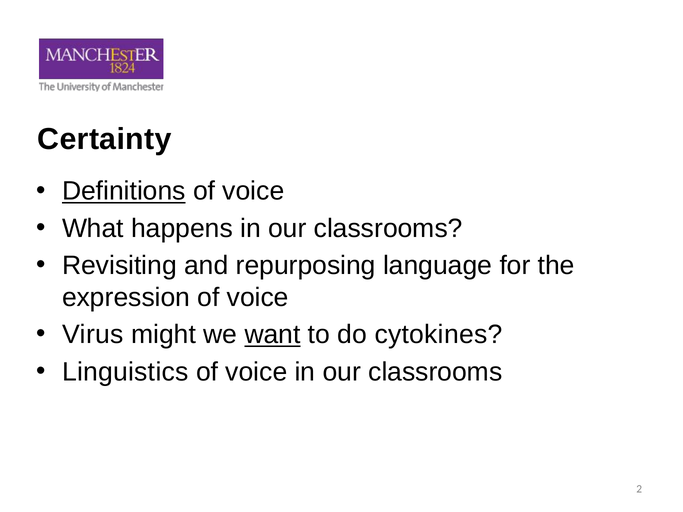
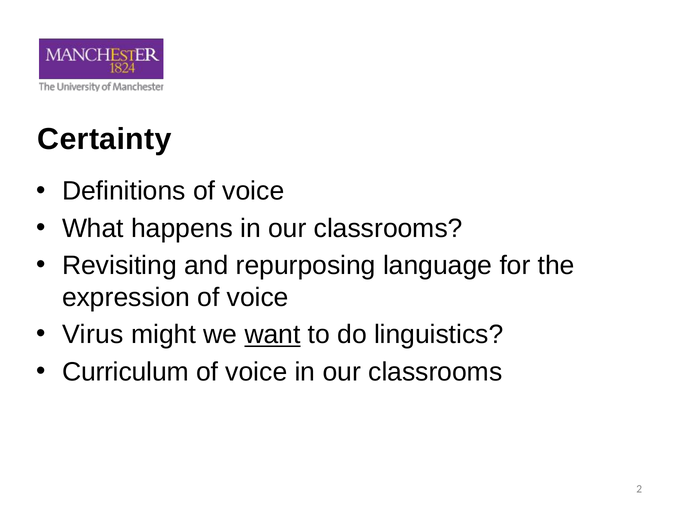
Definitions underline: present -> none
cytokines: cytokines -> linguistics
Linguistics: Linguistics -> Curriculum
